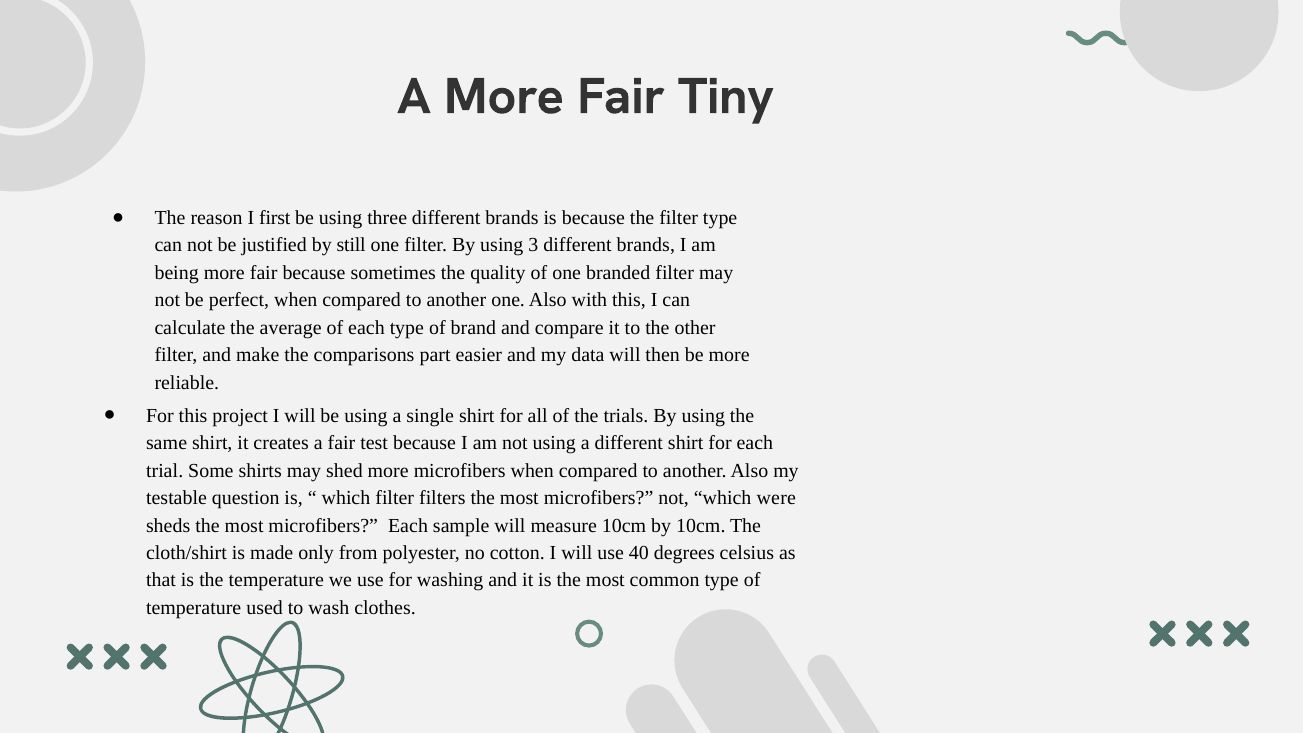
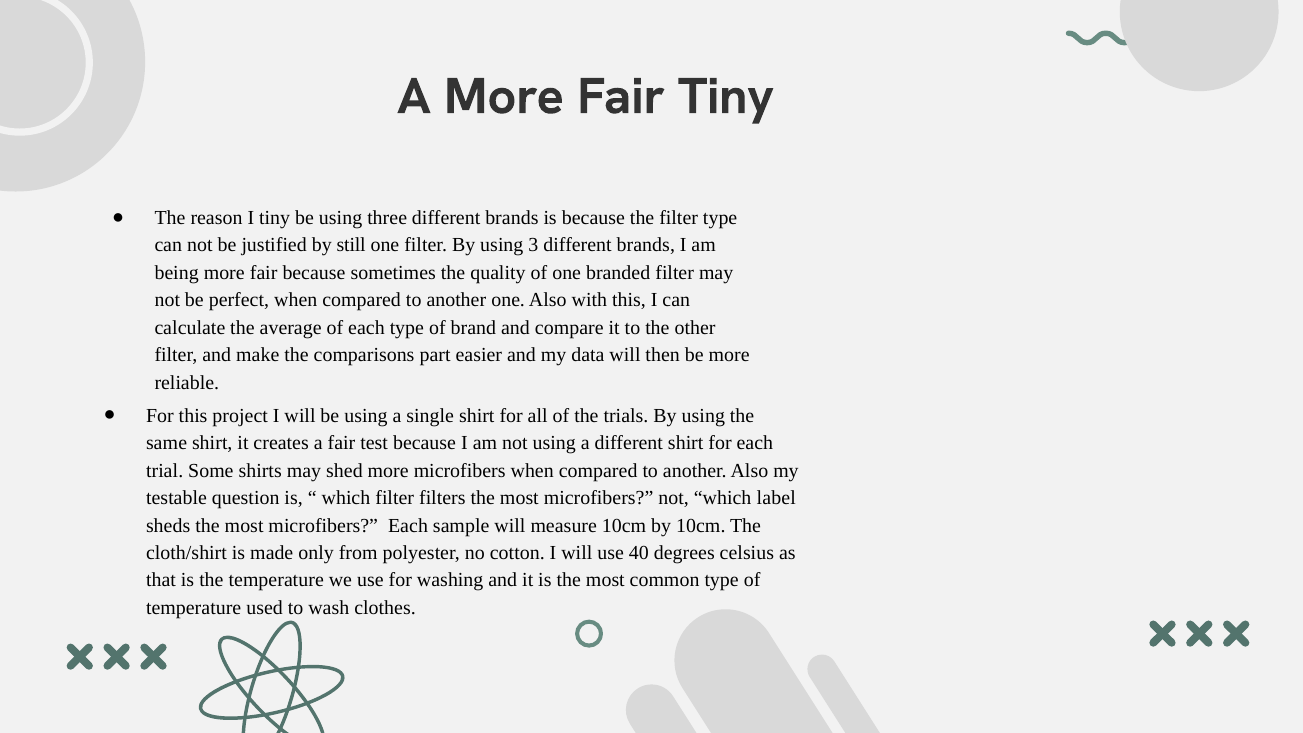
I first: first -> tiny
were: were -> label
